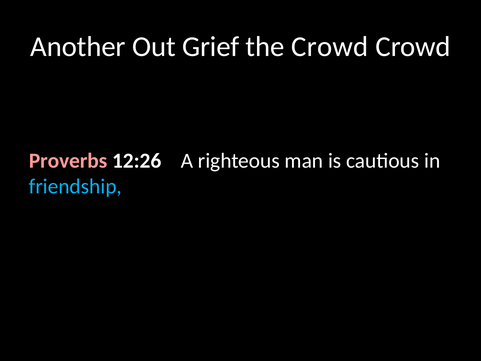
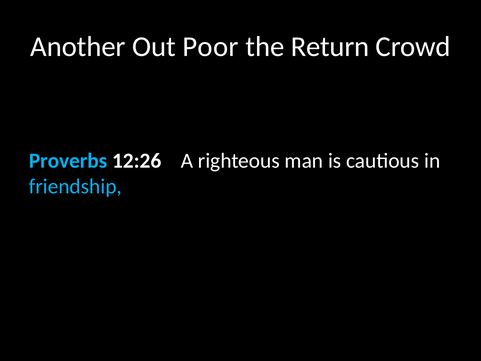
Grief: Grief -> Poor
the Crowd: Crowd -> Return
Proverbs colour: pink -> light blue
